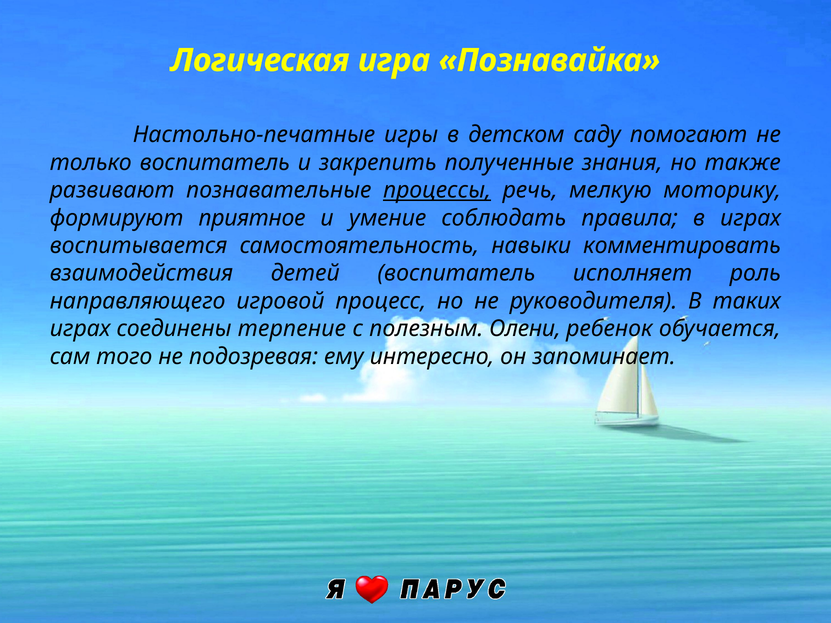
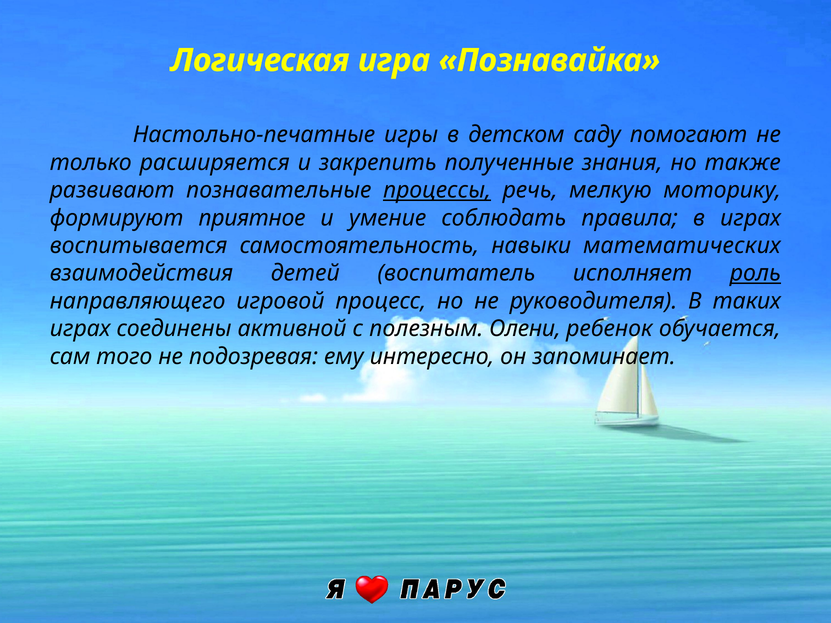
только воспитатель: воспитатель -> расширяется
комментировать: комментировать -> математических
роль underline: none -> present
терпение: терпение -> активной
